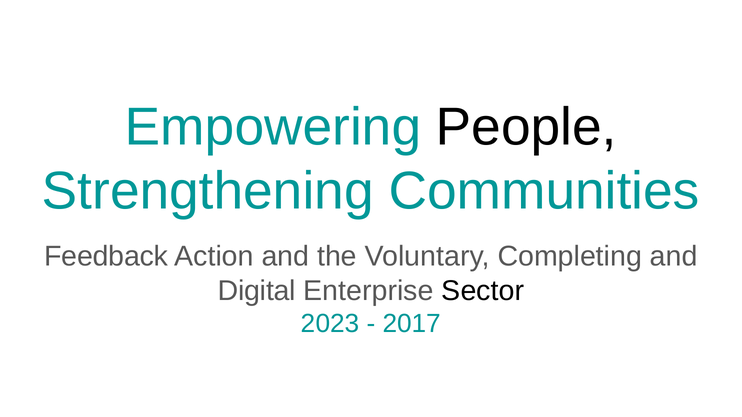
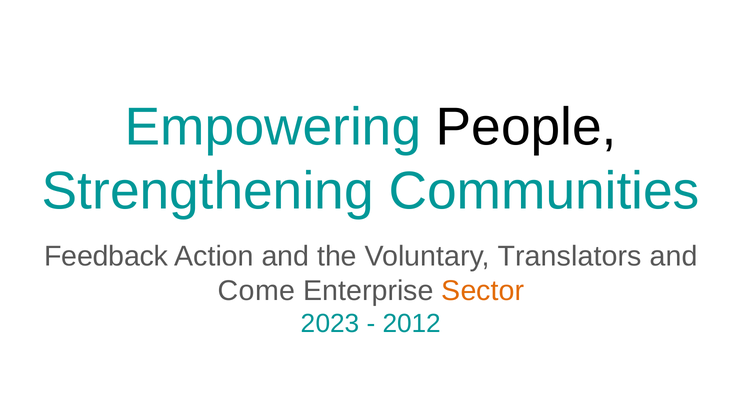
Completing: Completing -> Translators
Digital: Digital -> Come
Sector colour: black -> orange
2017: 2017 -> 2012
